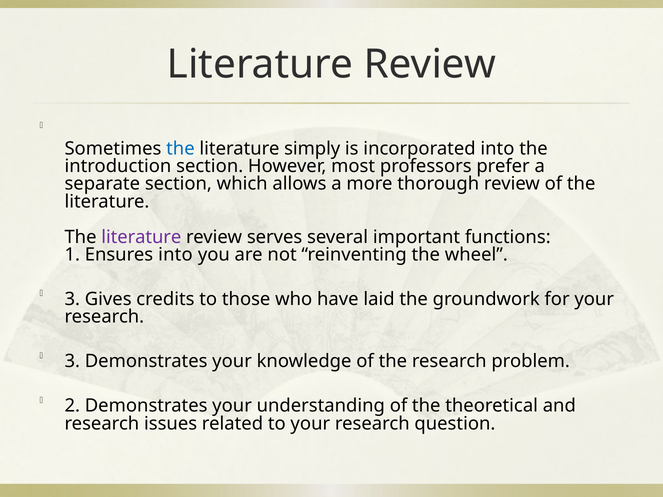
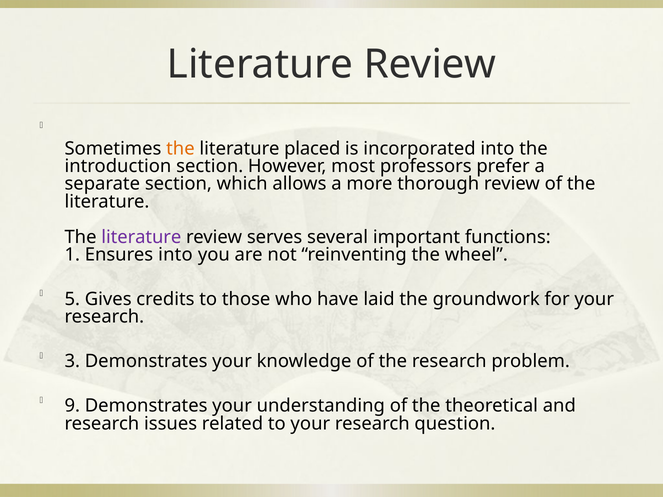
the at (180, 149) colour: blue -> orange
simply: simply -> placed
3 at (72, 299): 3 -> 5
2: 2 -> 9
